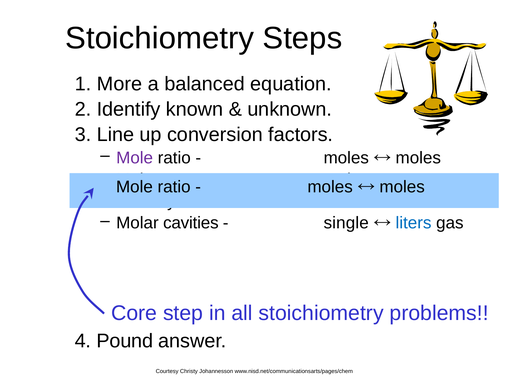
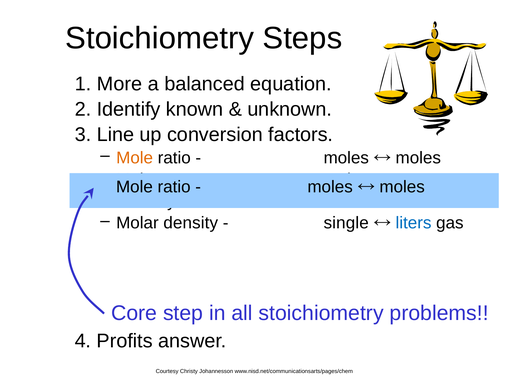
Mole at (135, 158) colour: purple -> orange
cavities: cavities -> density
Pound: Pound -> Profits
